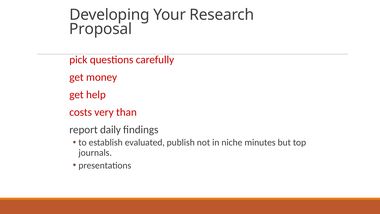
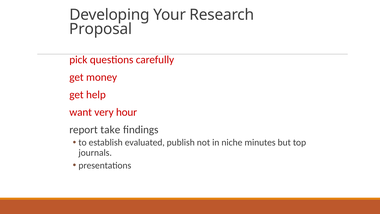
costs: costs -> want
than: than -> hour
daily: daily -> take
